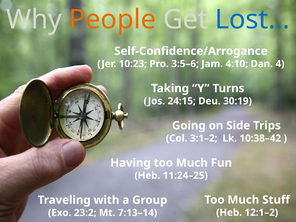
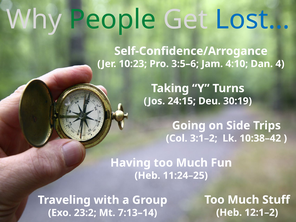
People colour: orange -> green
